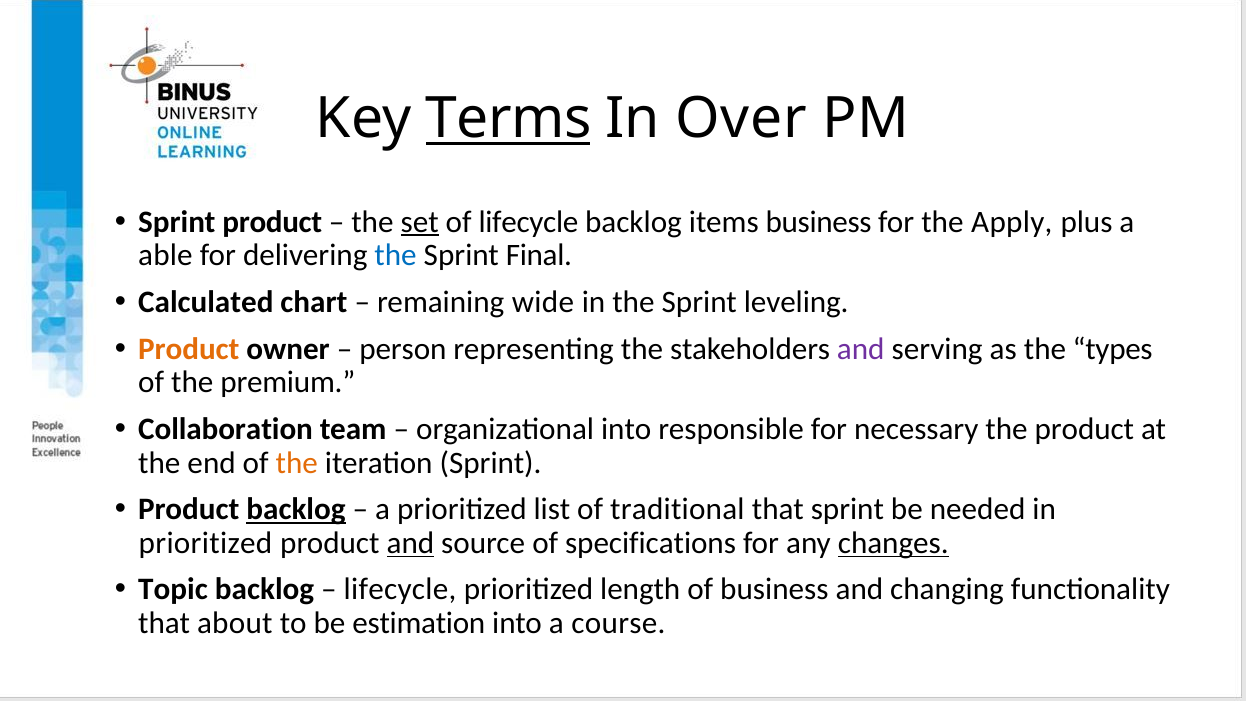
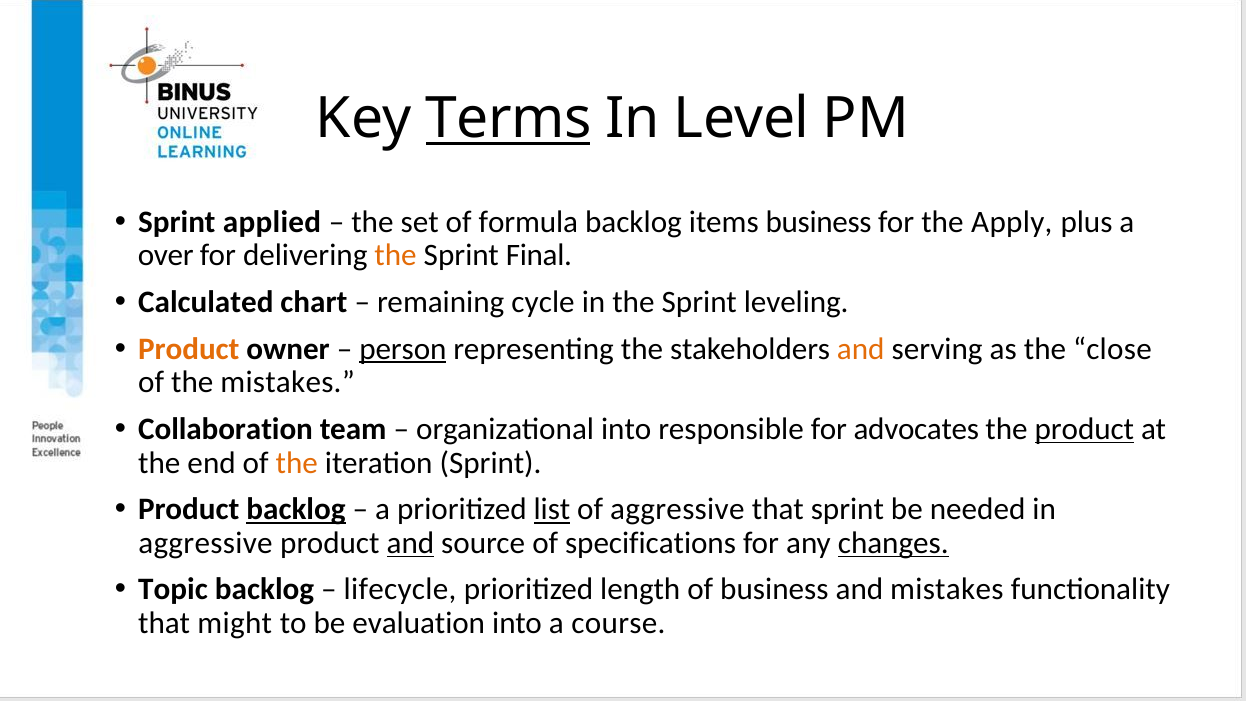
Over: Over -> Level
Sprint product: product -> applied
set underline: present -> none
of lifecycle: lifecycle -> formula
able: able -> over
the at (396, 256) colour: blue -> orange
wide: wide -> cycle
person underline: none -> present
and at (861, 349) colour: purple -> orange
types: types -> close
the premium: premium -> mistakes
necessary: necessary -> advocates
product at (1084, 429) underline: none -> present
list underline: none -> present
of traditional: traditional -> aggressive
prioritized at (206, 543): prioritized -> aggressive
and changing: changing -> mistakes
about: about -> might
estimation: estimation -> evaluation
